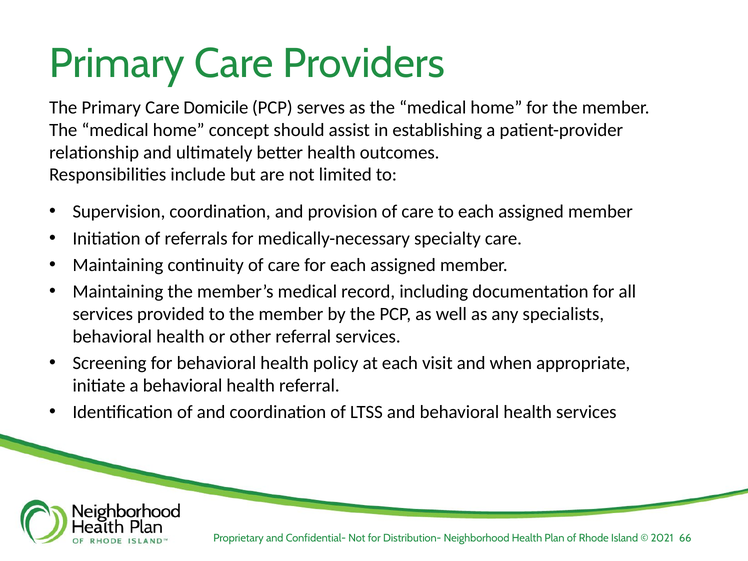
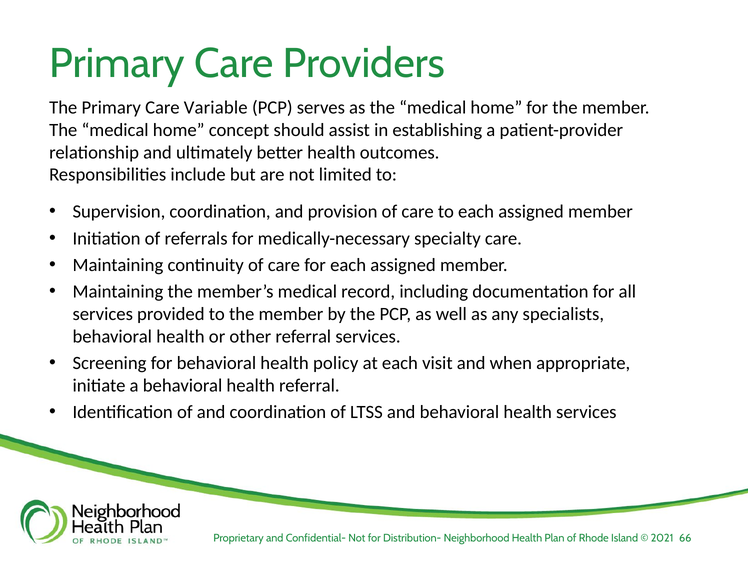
Domicile: Domicile -> Variable
